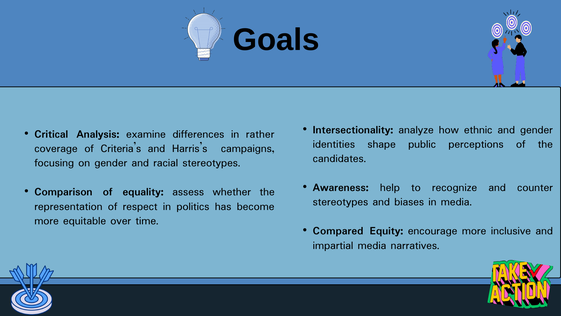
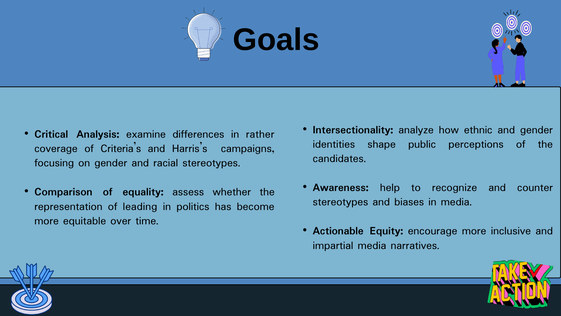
respect: respect -> leading
Compared: Compared -> Actionable
